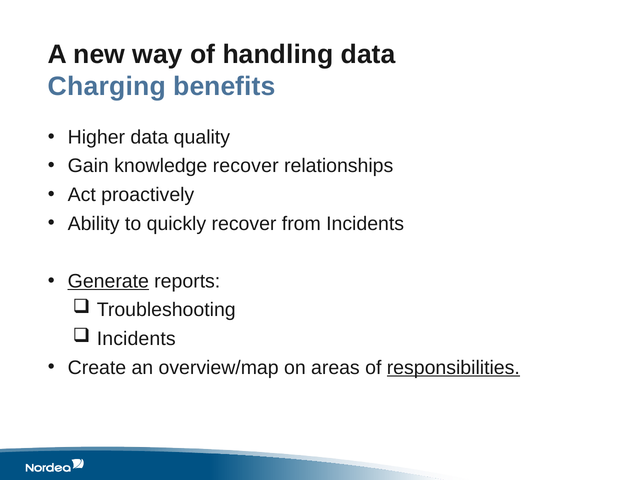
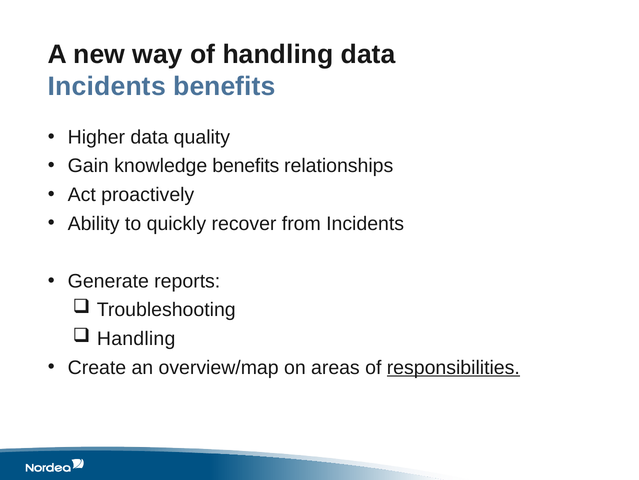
Charging at (107, 86): Charging -> Incidents
knowledge recover: recover -> benefits
Generate underline: present -> none
Incidents at (136, 338): Incidents -> Handling
